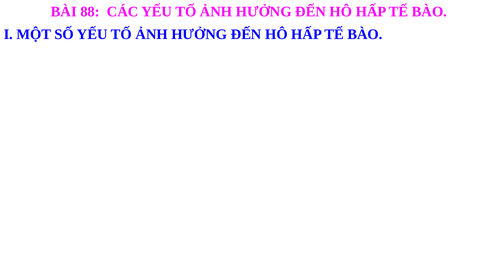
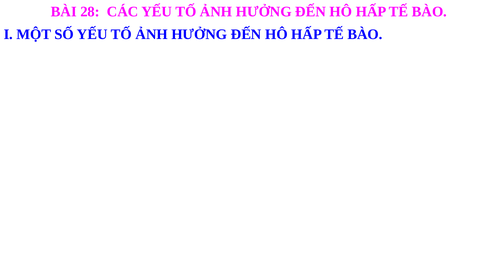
88: 88 -> 28
